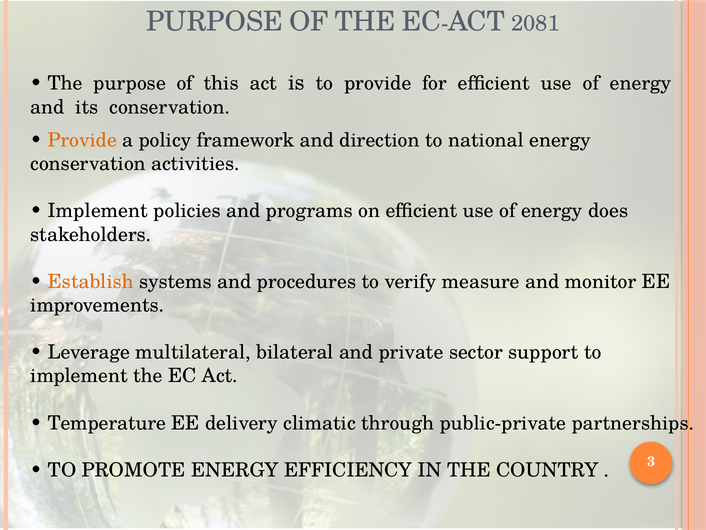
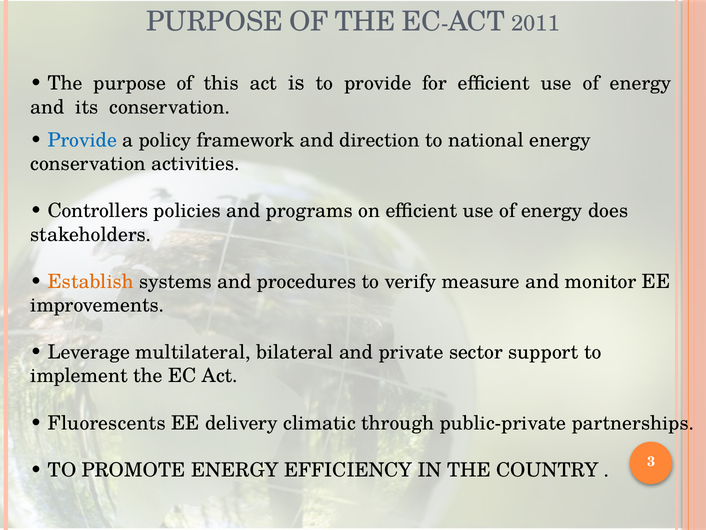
2081: 2081 -> 2011
Provide at (82, 140) colour: orange -> blue
Implement at (98, 211): Implement -> Controllers
Temperature: Temperature -> Fluorescents
